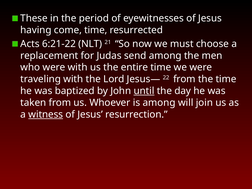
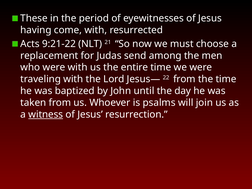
come time: time -> with
6:21-22: 6:21-22 -> 9:21-22
until underline: present -> none
is among: among -> psalms
